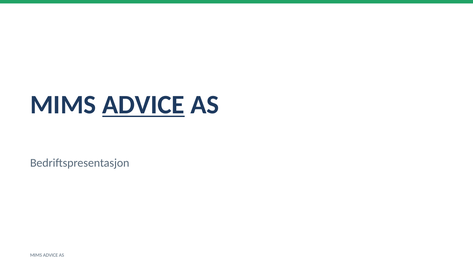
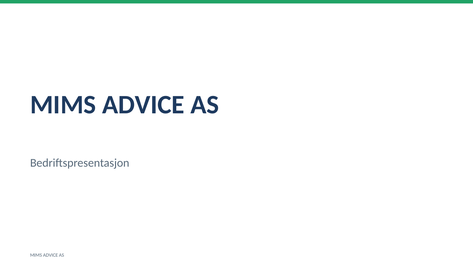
ADVICE at (143, 105) underline: present -> none
